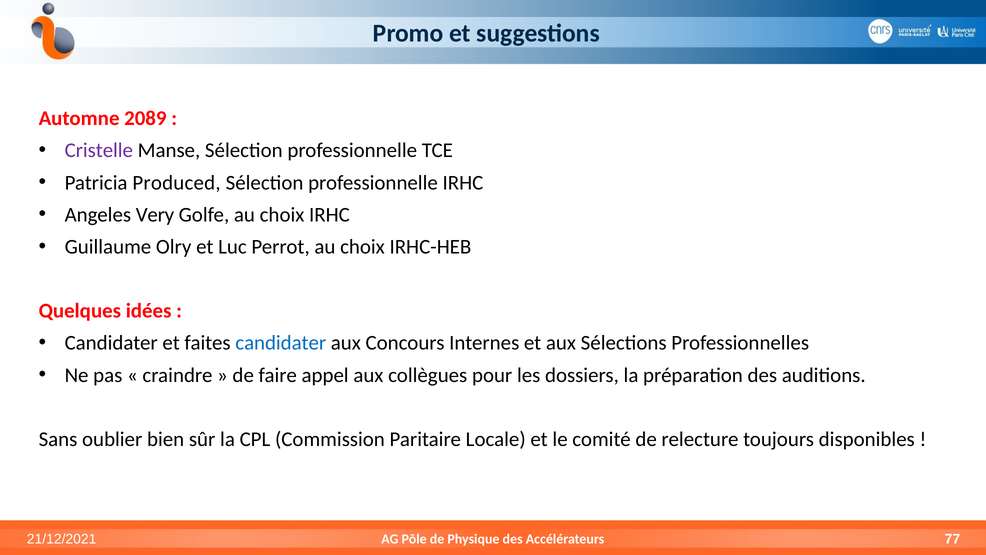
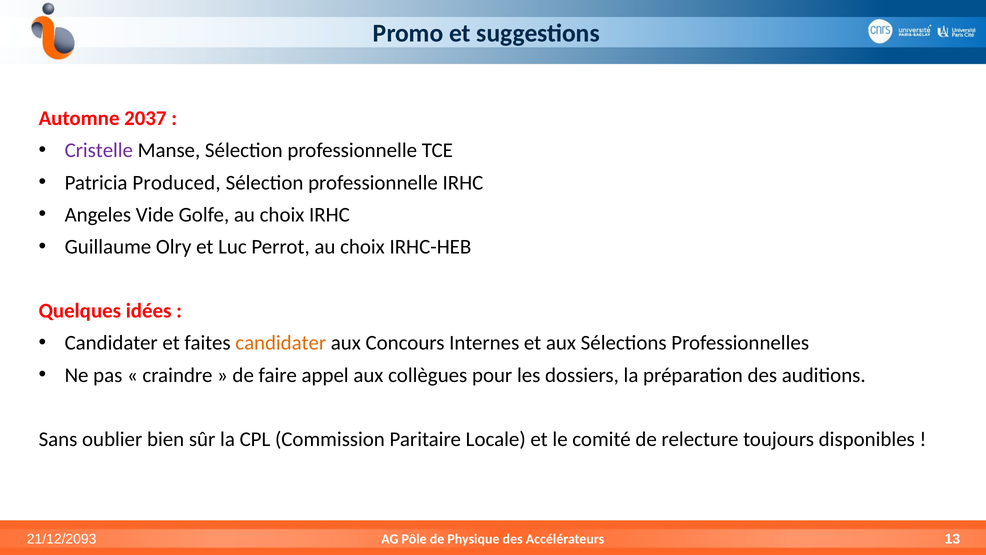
2089: 2089 -> 2037
Very: Very -> Vide
candidater at (281, 343) colour: blue -> orange
21/12/2021: 21/12/2021 -> 21/12/2093
77: 77 -> 13
